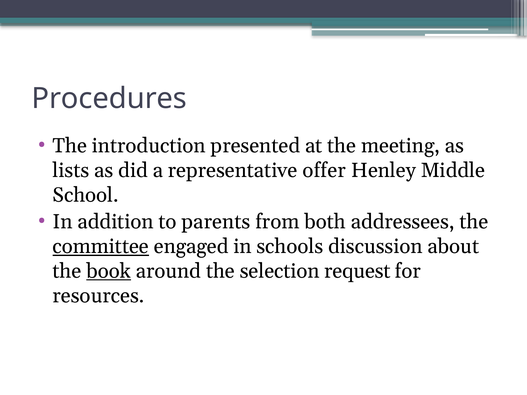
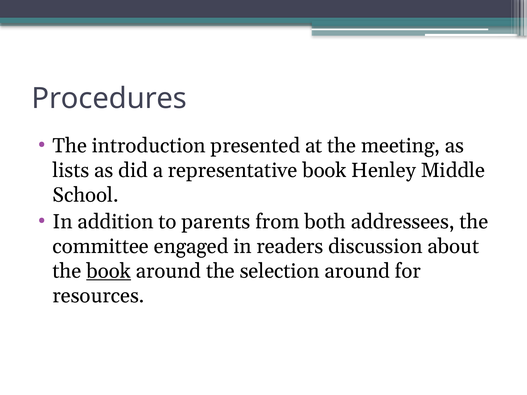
representative offer: offer -> book
committee underline: present -> none
schools: schools -> readers
selection request: request -> around
